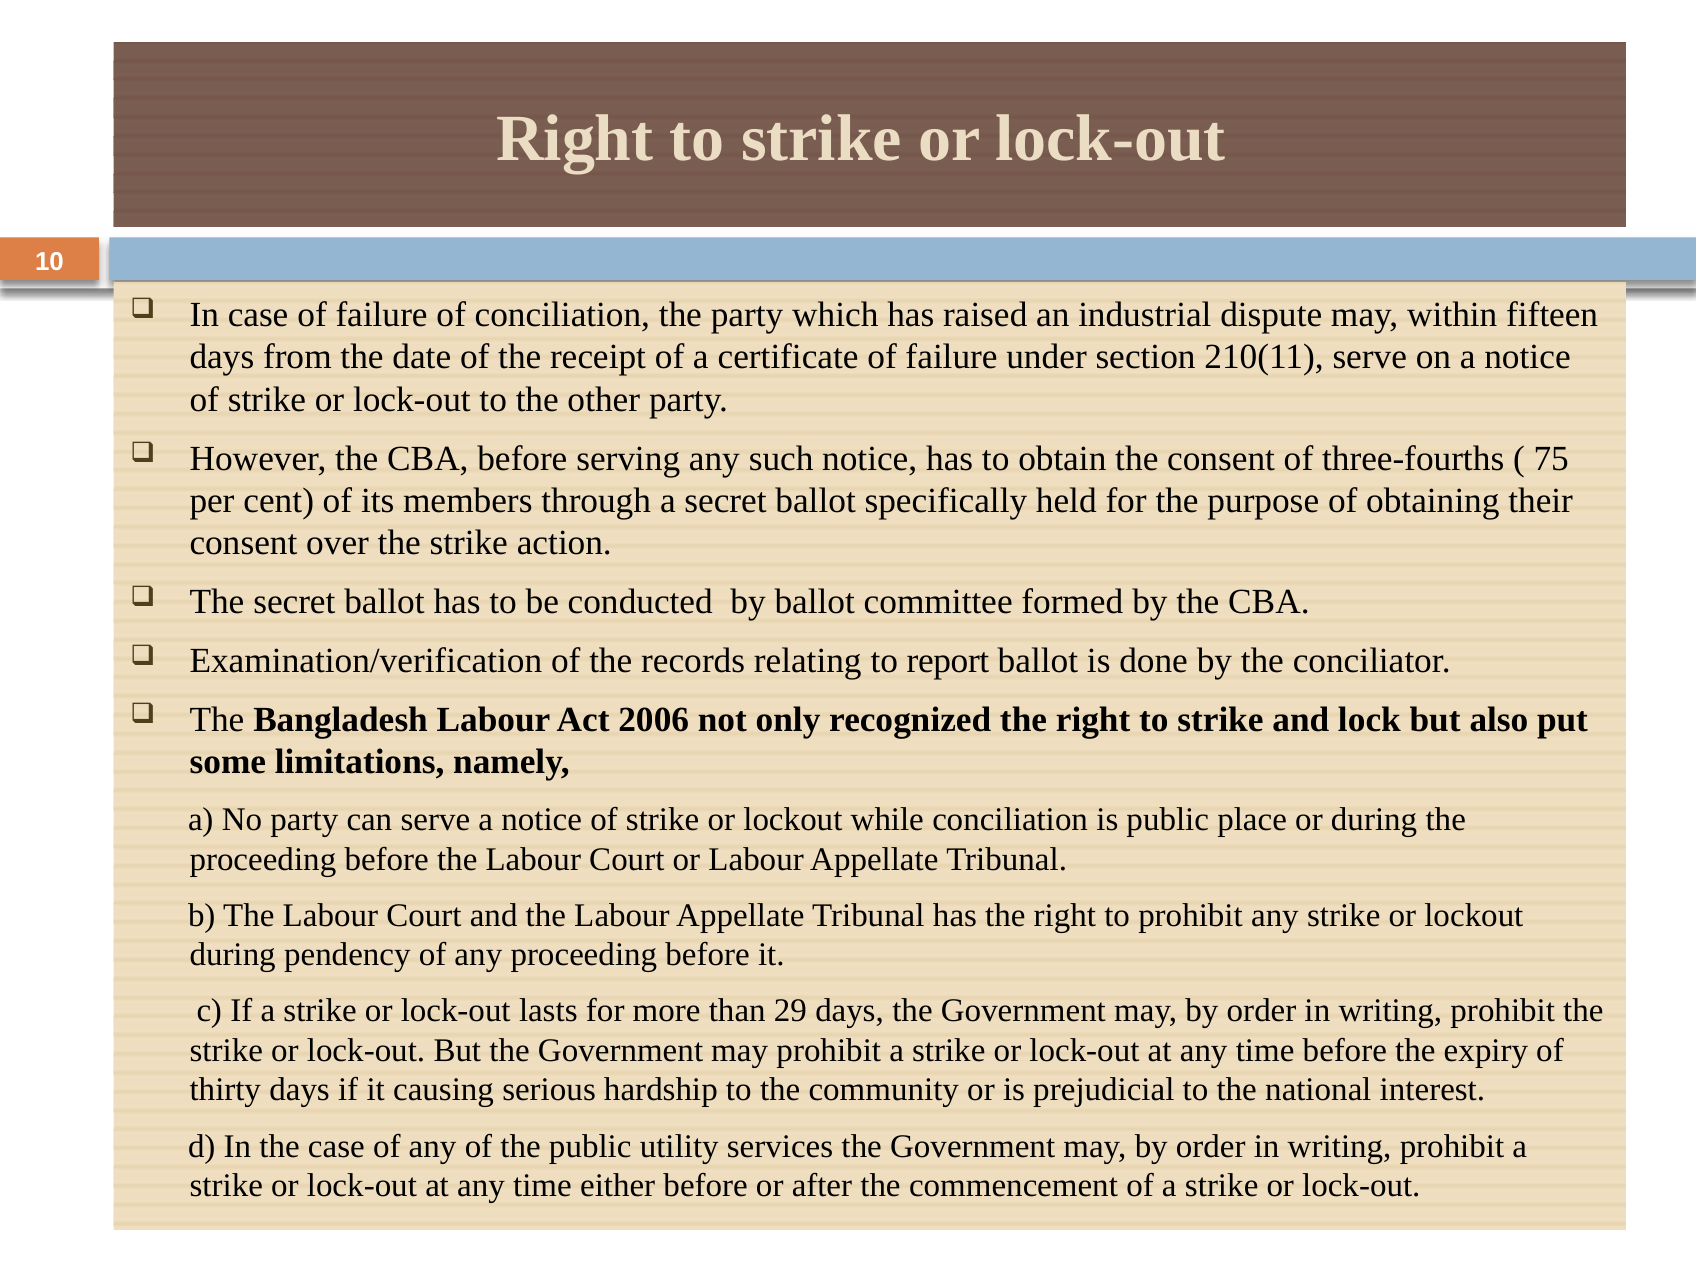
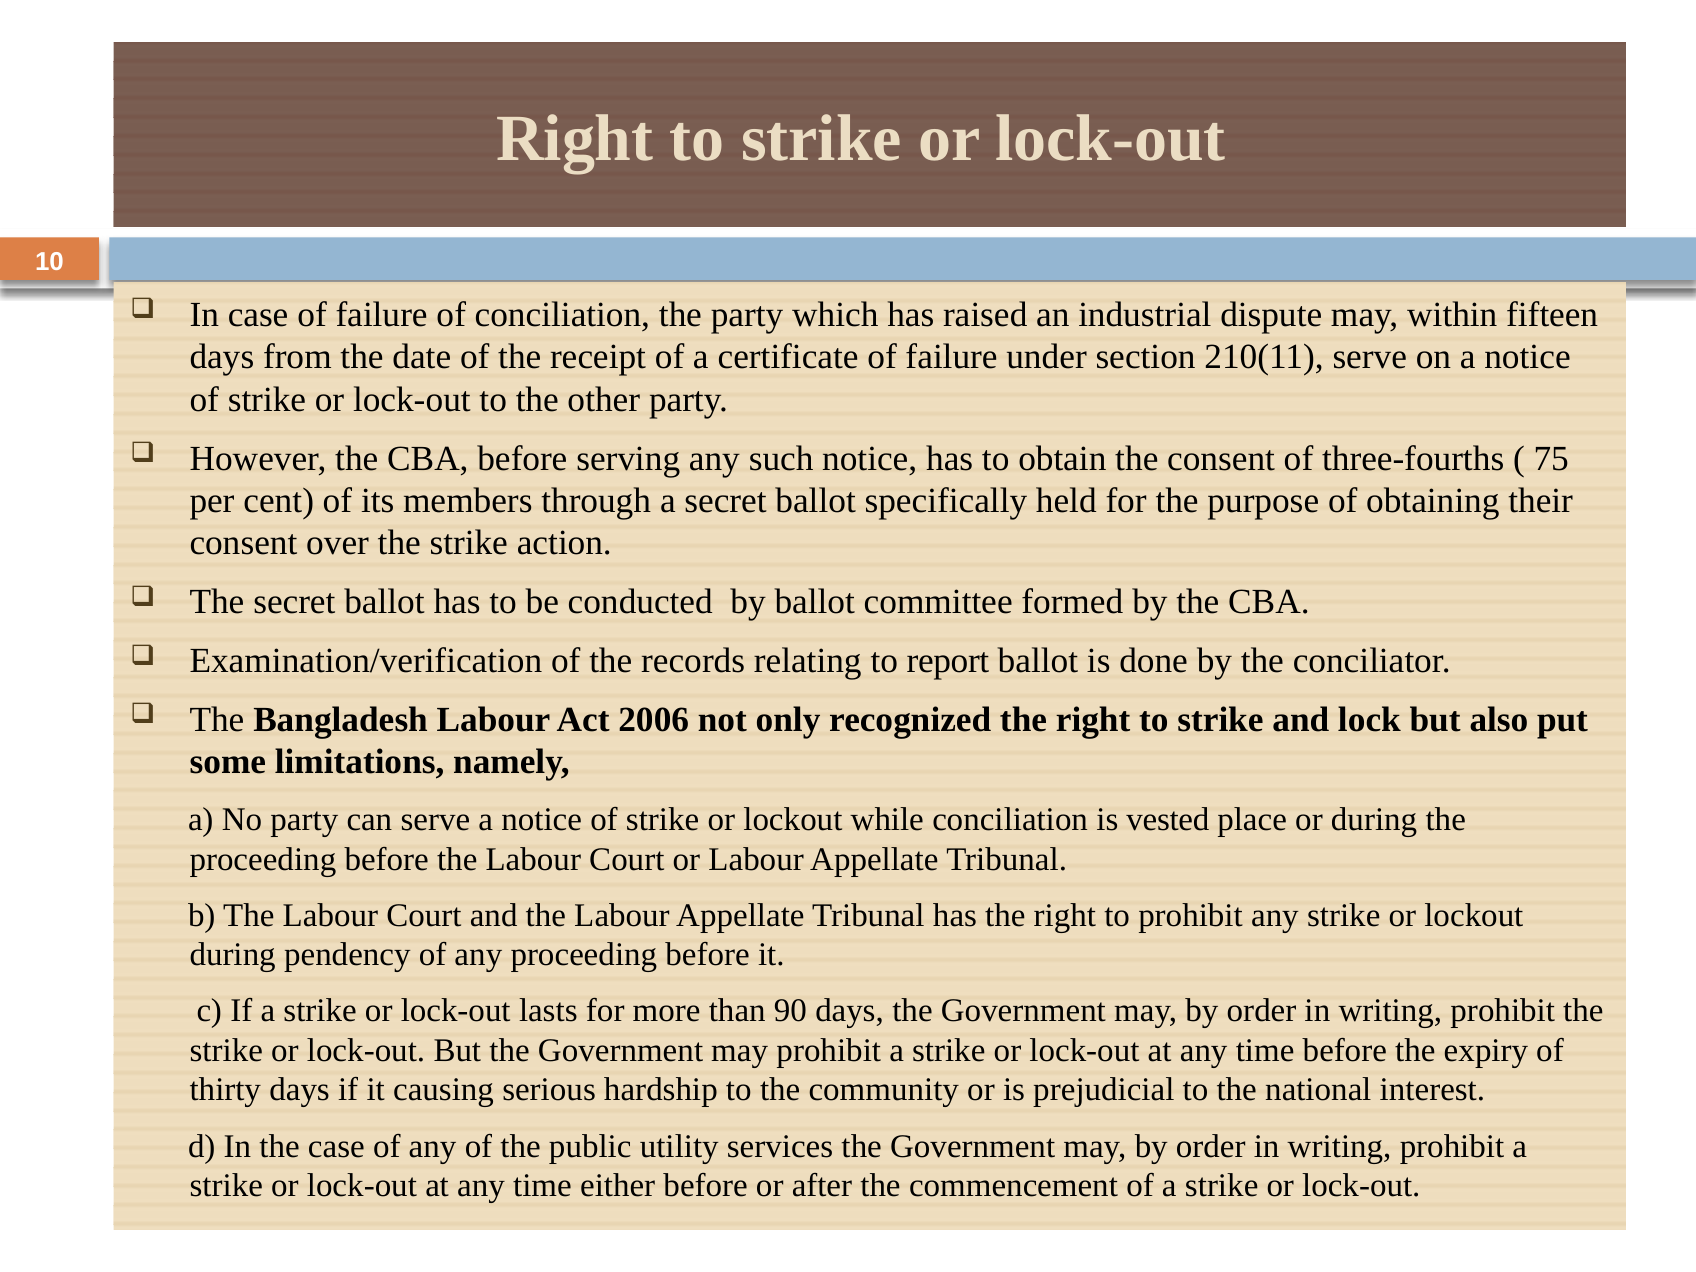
is public: public -> vested
29: 29 -> 90
